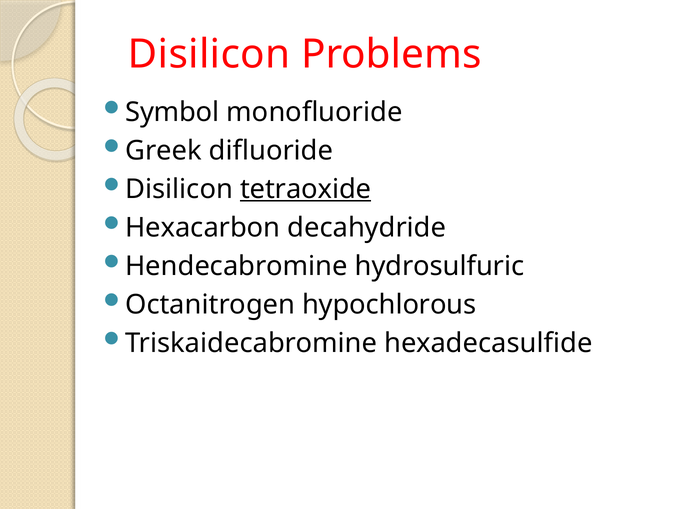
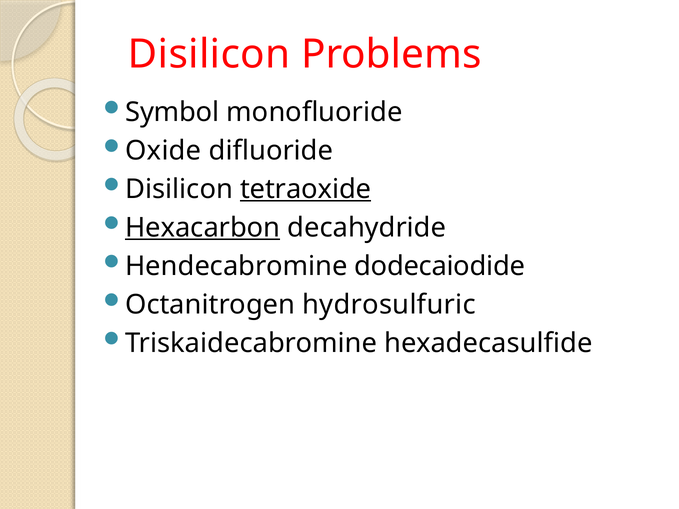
Greek: Greek -> Oxide
Hexacarbon underline: none -> present
hydrosulfuric: hydrosulfuric -> dodecaiodide
hypochlorous: hypochlorous -> hydrosulfuric
